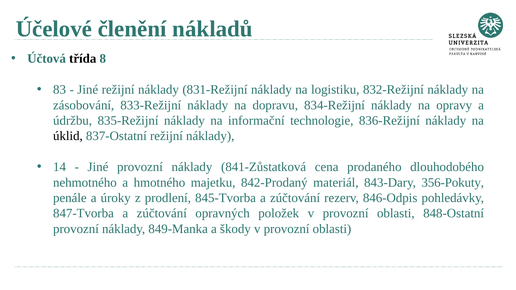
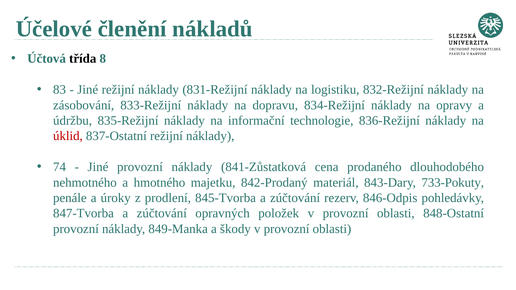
úklid colour: black -> red
14: 14 -> 74
356-Pokuty: 356-Pokuty -> 733-Pokuty
